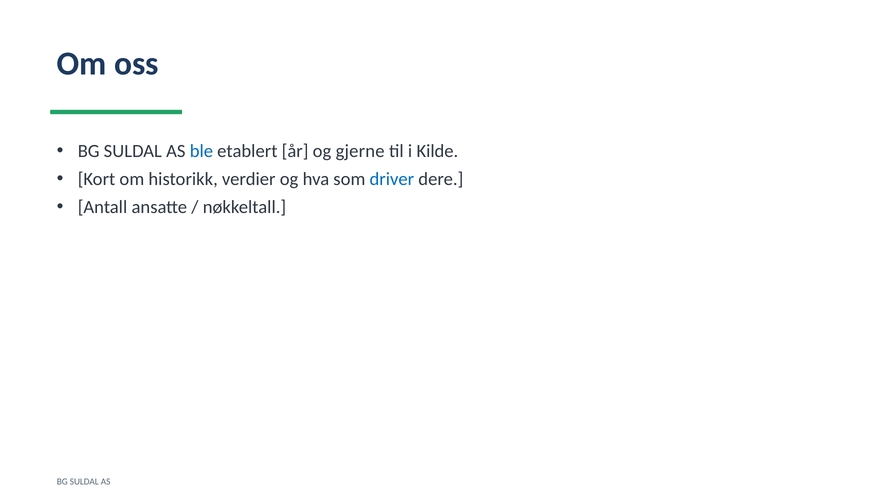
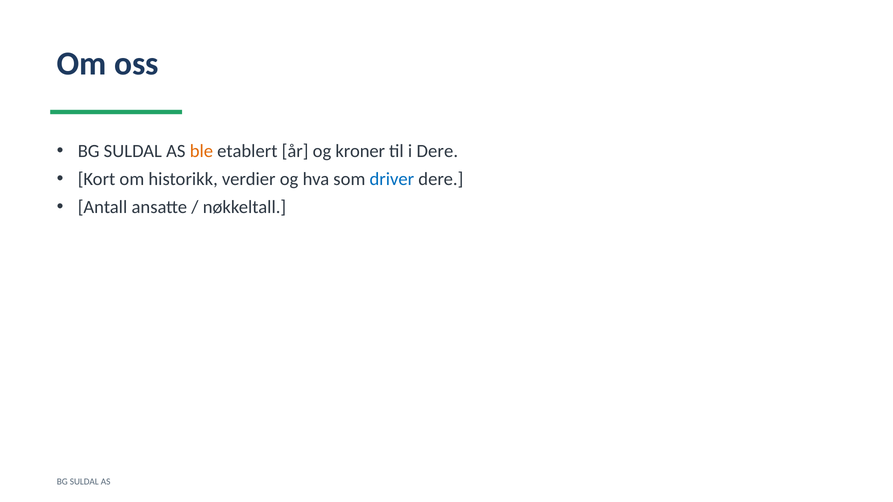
ble colour: blue -> orange
gjerne: gjerne -> kroner
i Kilde: Kilde -> Dere
